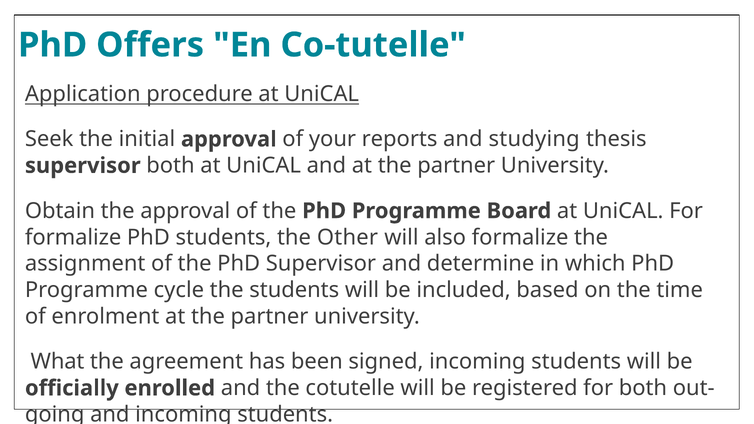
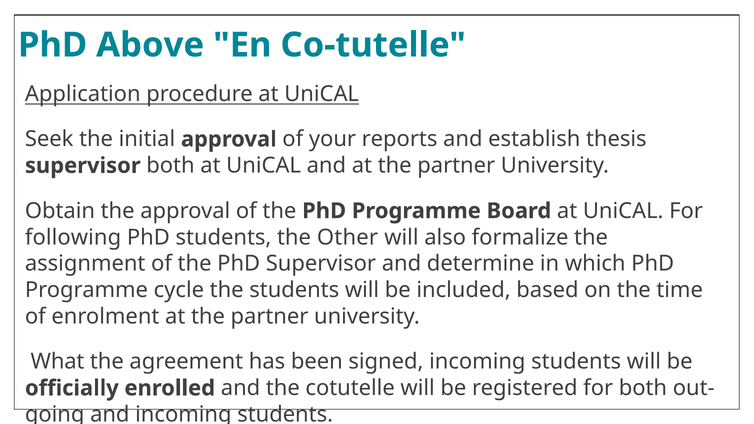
Offers: Offers -> Above
studying: studying -> establish
formalize at (73, 237): formalize -> following
